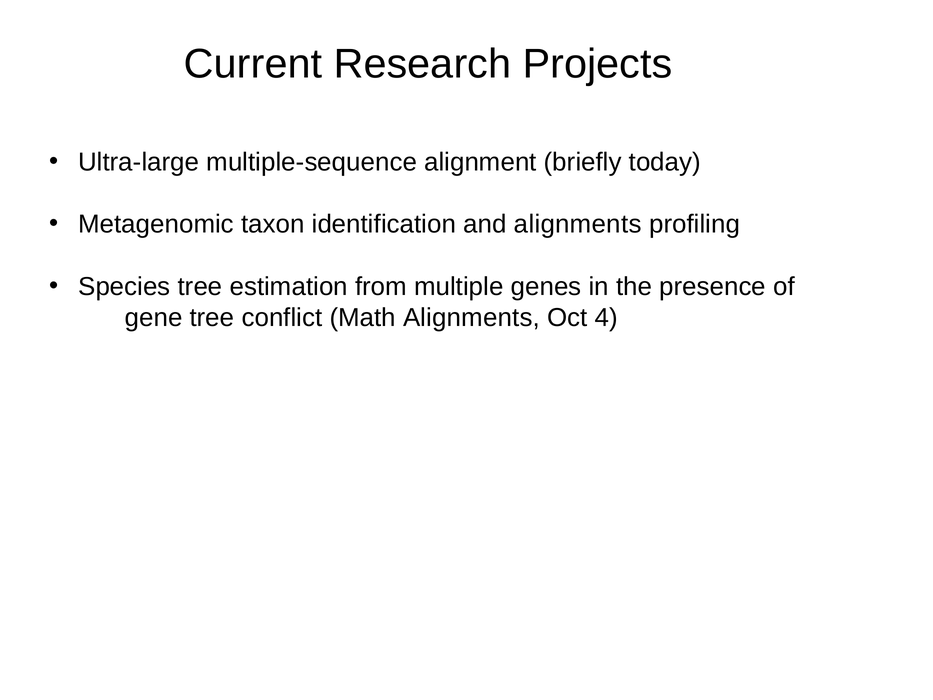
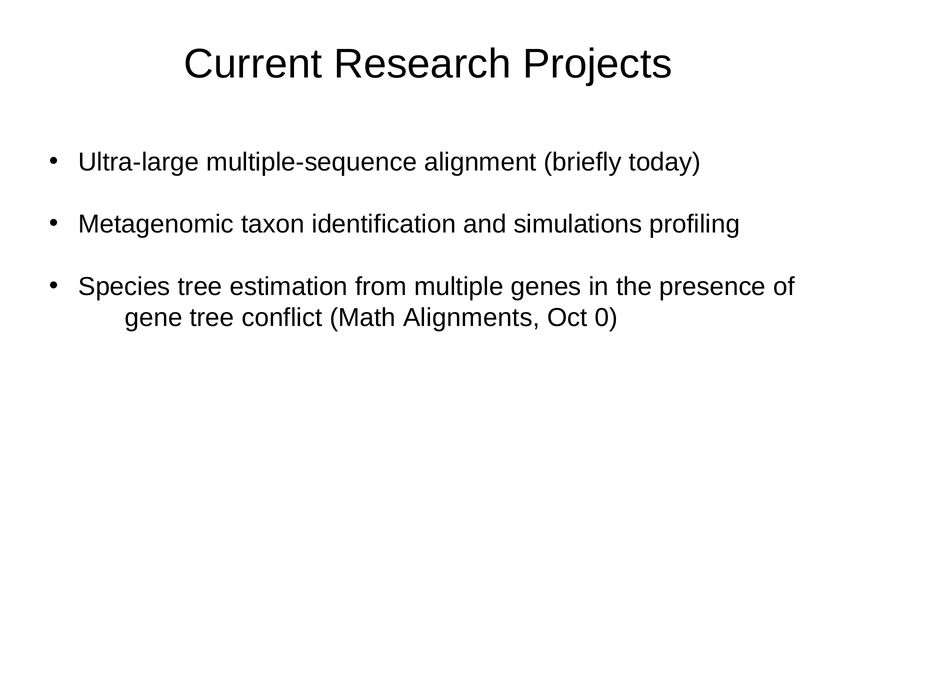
and alignments: alignments -> simulations
4: 4 -> 0
